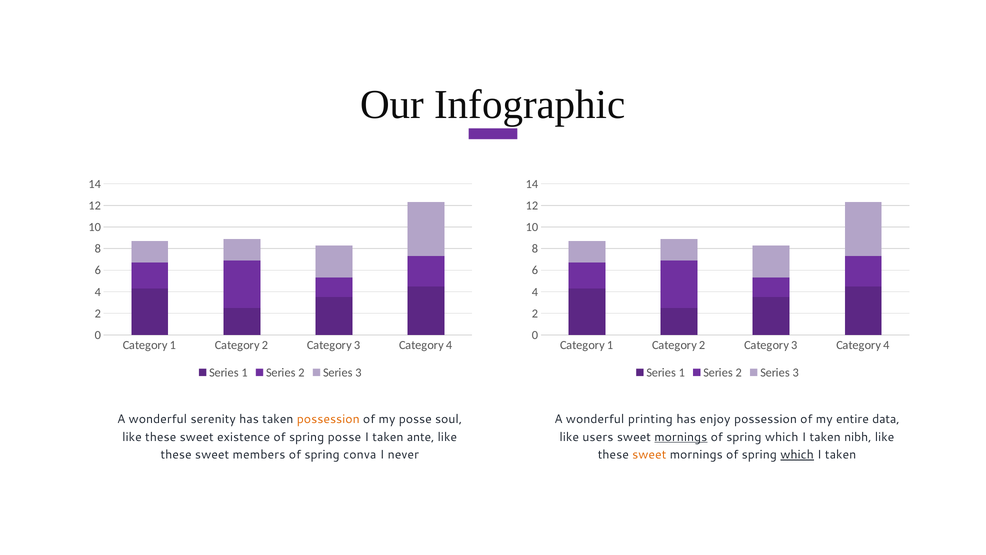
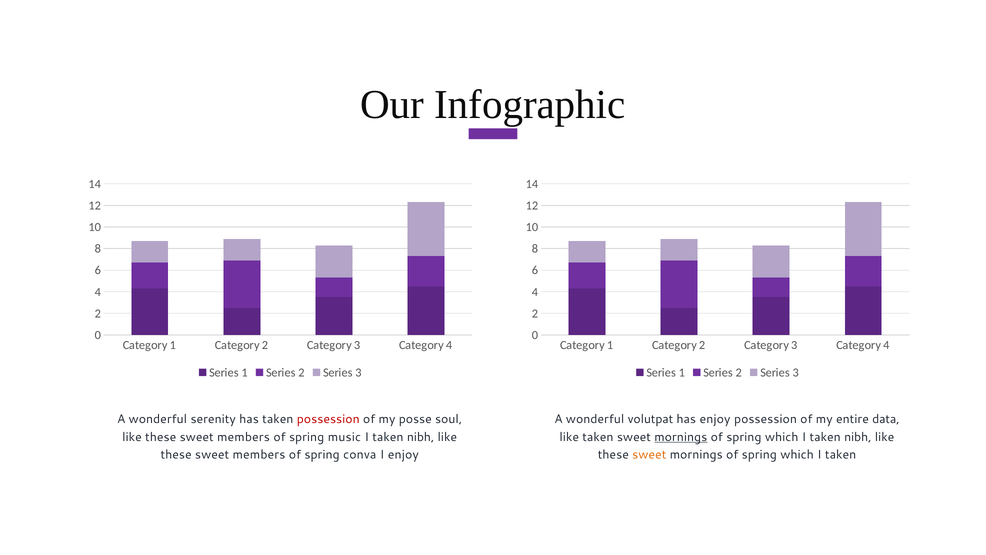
possession at (328, 419) colour: orange -> red
printing: printing -> volutpat
existence at (244, 437): existence -> members
spring posse: posse -> music
ante at (421, 437): ante -> nibh
like users: users -> taken
I never: never -> enjoy
which at (797, 454) underline: present -> none
